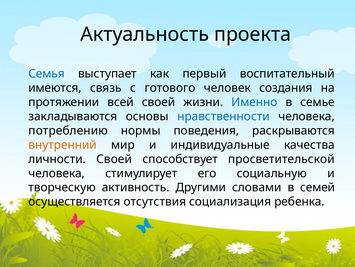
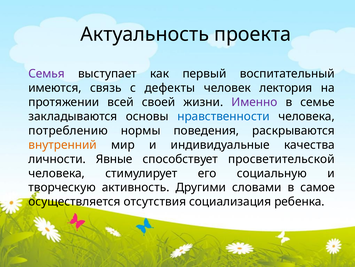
Семья colour: blue -> purple
готового: готового -> дефекты
создания: создания -> лектория
Именно colour: blue -> purple
личности Своей: Своей -> Явные
семей: семей -> самое
